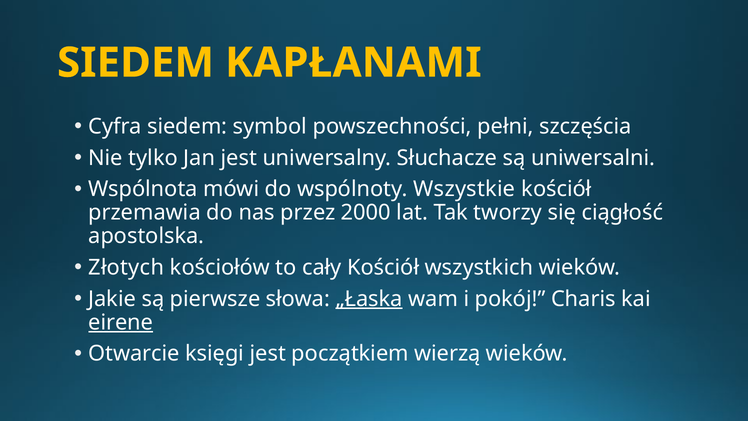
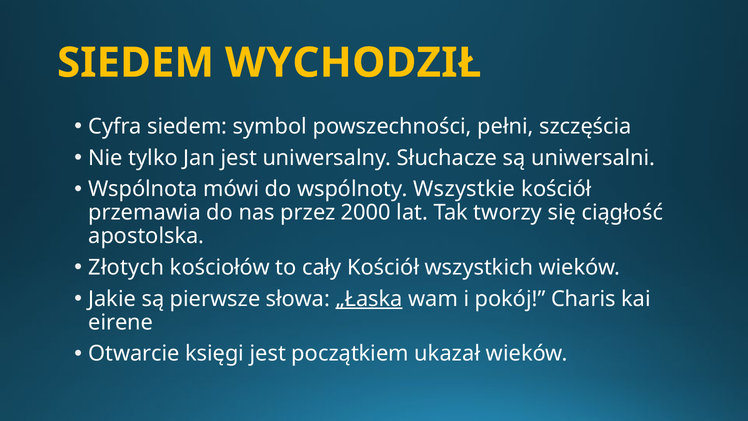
KAPŁANAMI: KAPŁANAMI -> WYCHODZIŁ
eirene underline: present -> none
wierzą: wierzą -> ukazał
